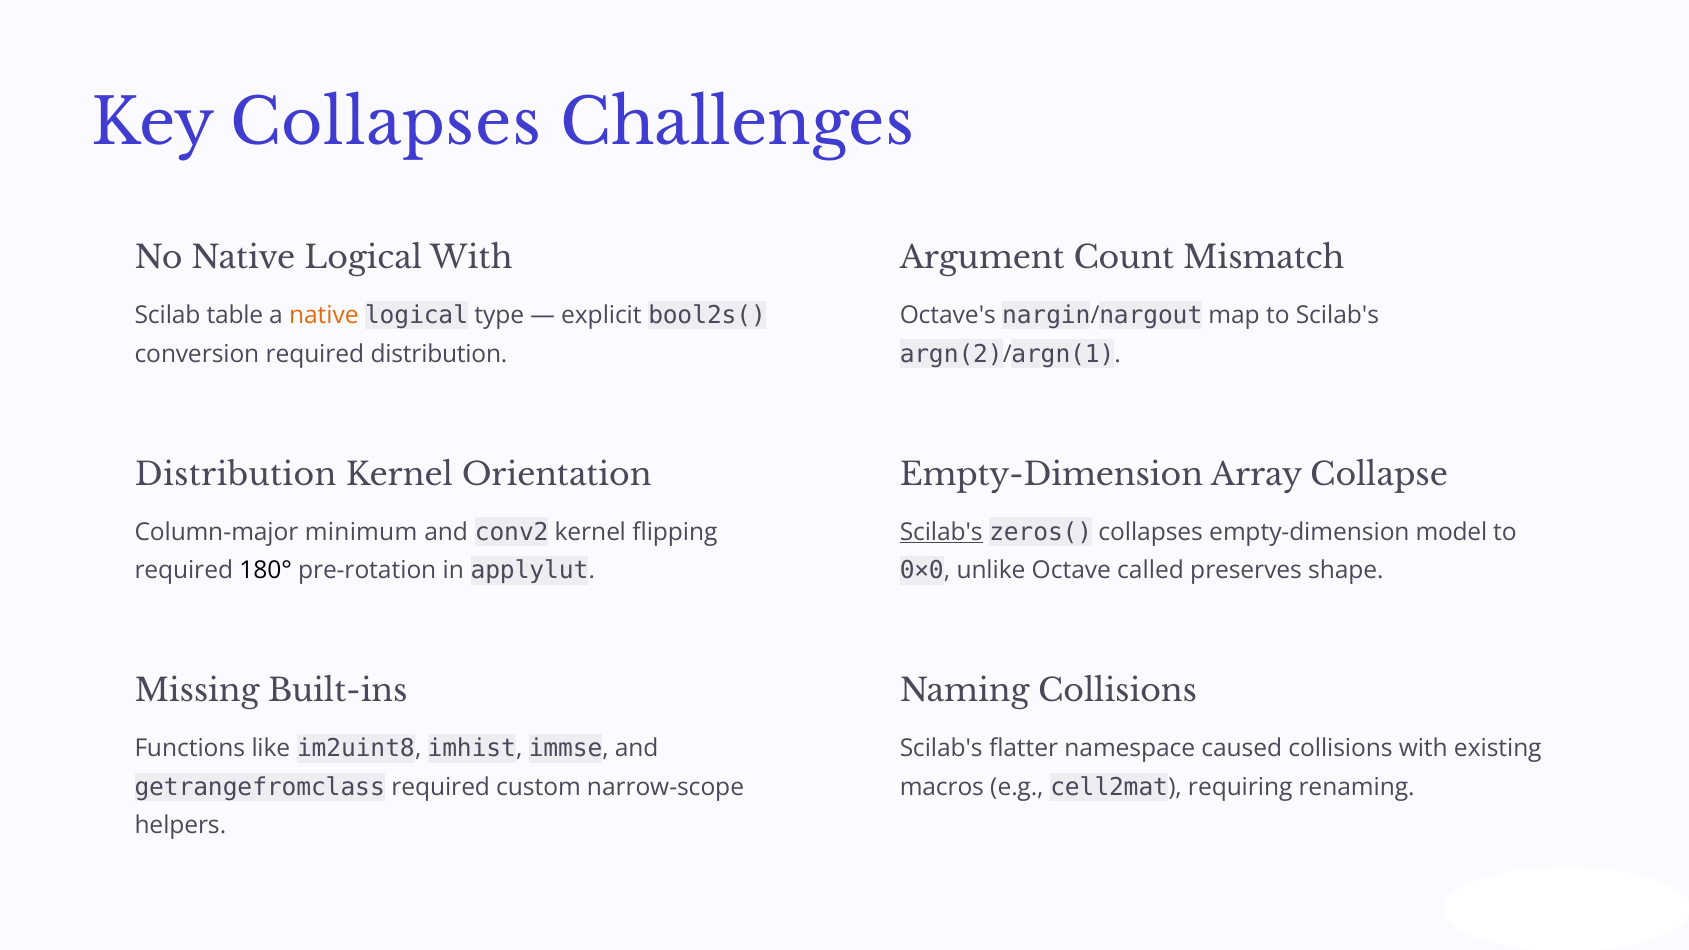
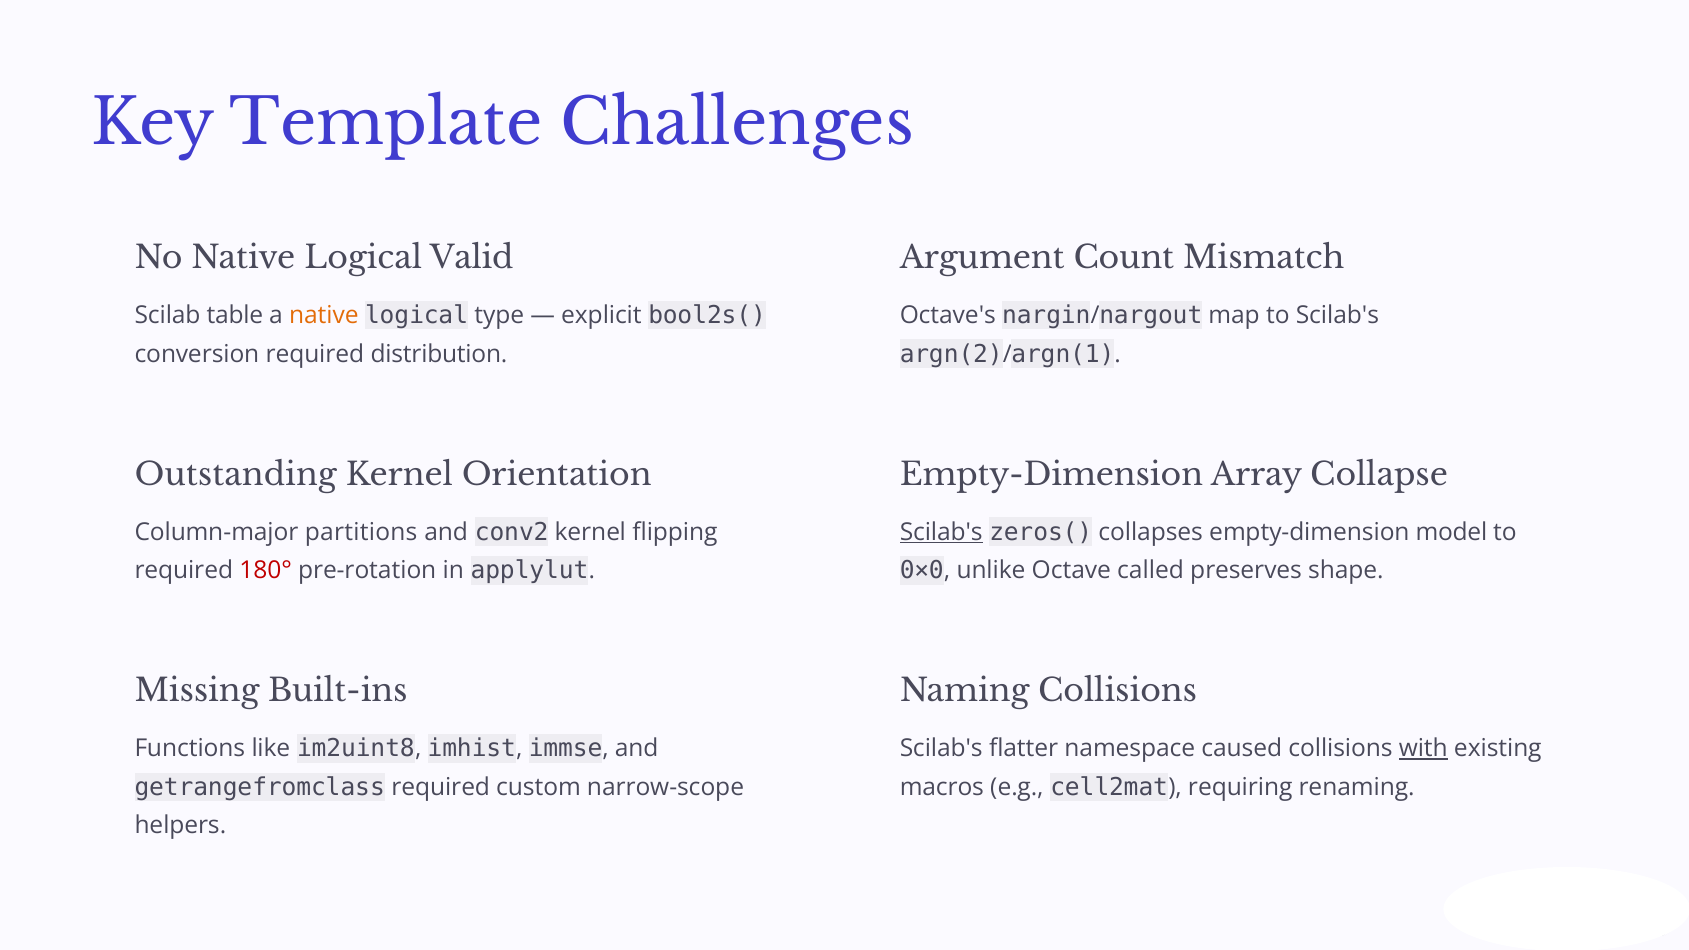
Key Collapses: Collapses -> Template
Logical With: With -> Valid
Distribution at (236, 475): Distribution -> Outstanding
minimum: minimum -> partitions
180° colour: black -> red
with at (1423, 749) underline: none -> present
